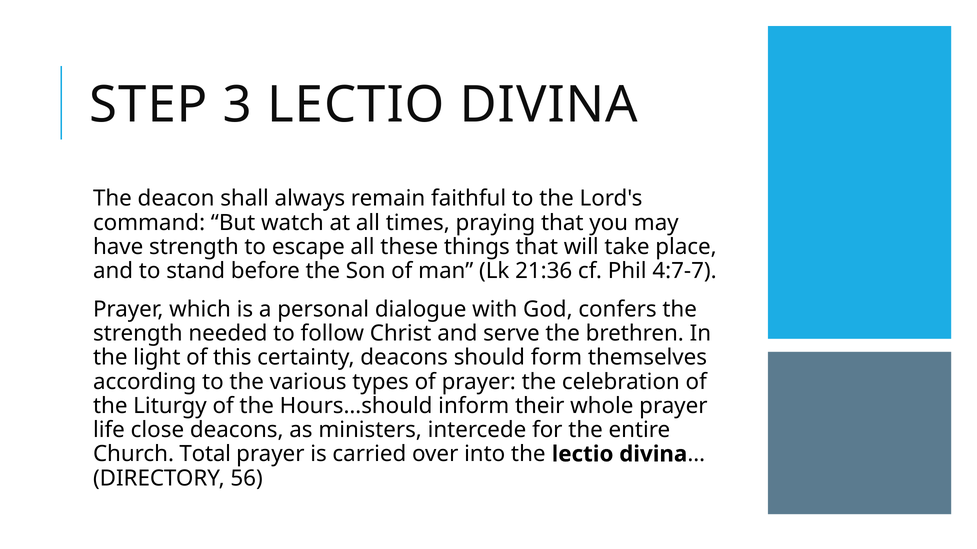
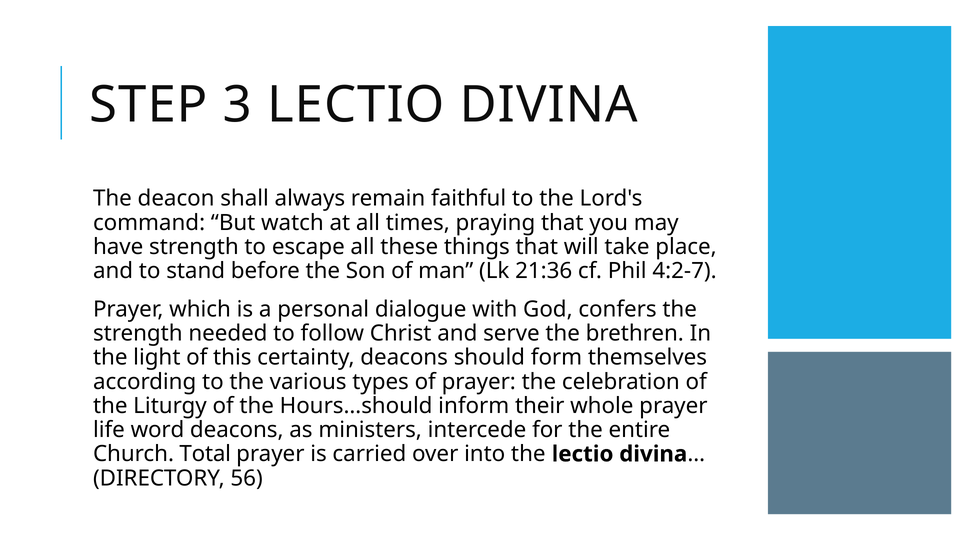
4:7-7: 4:7-7 -> 4:2-7
close: close -> word
